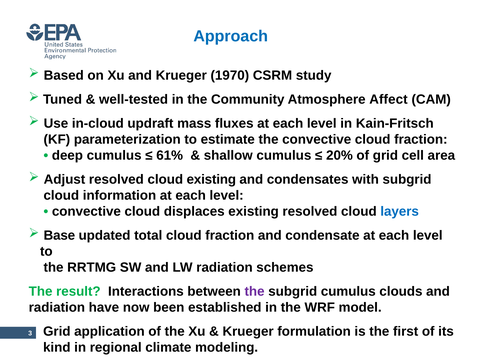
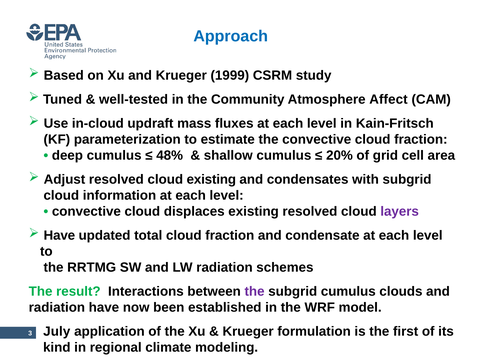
1970: 1970 -> 1999
61%: 61% -> 48%
layers colour: blue -> purple
Base at (59, 235): Base -> Have
Grid at (57, 331): Grid -> July
